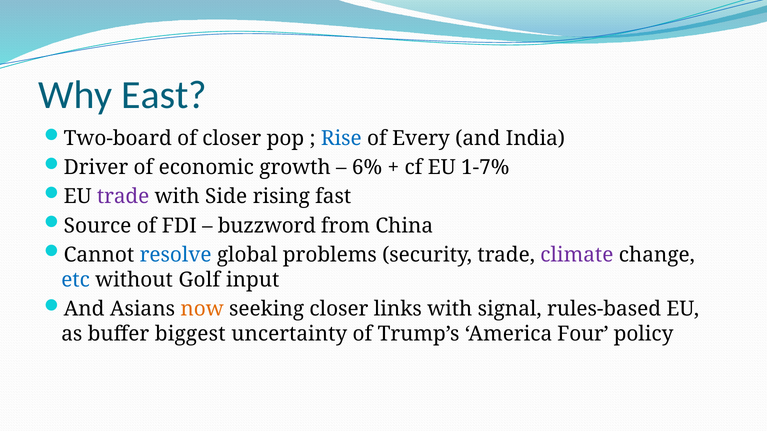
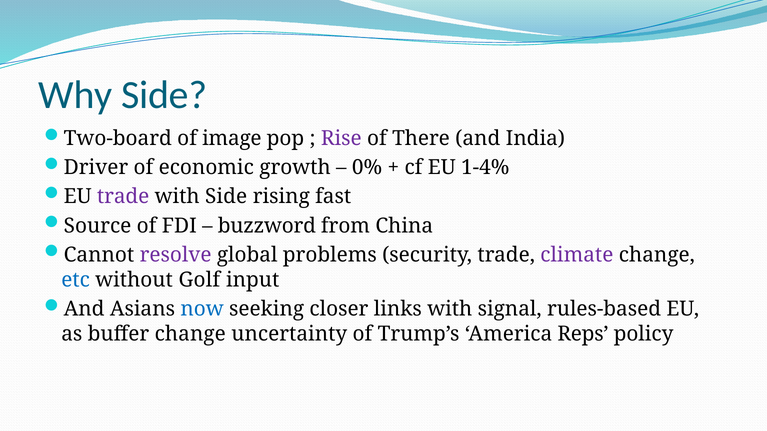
Why East: East -> Side
of closer: closer -> image
Rise colour: blue -> purple
Every: Every -> There
6%: 6% -> 0%
1-7%: 1-7% -> 1-4%
resolve colour: blue -> purple
now colour: orange -> blue
buffer biggest: biggest -> change
Four: Four -> Reps
